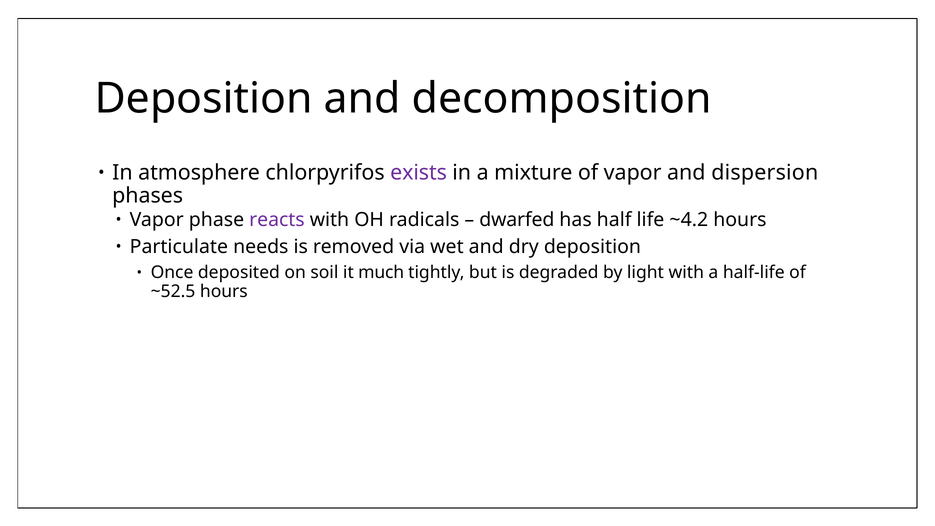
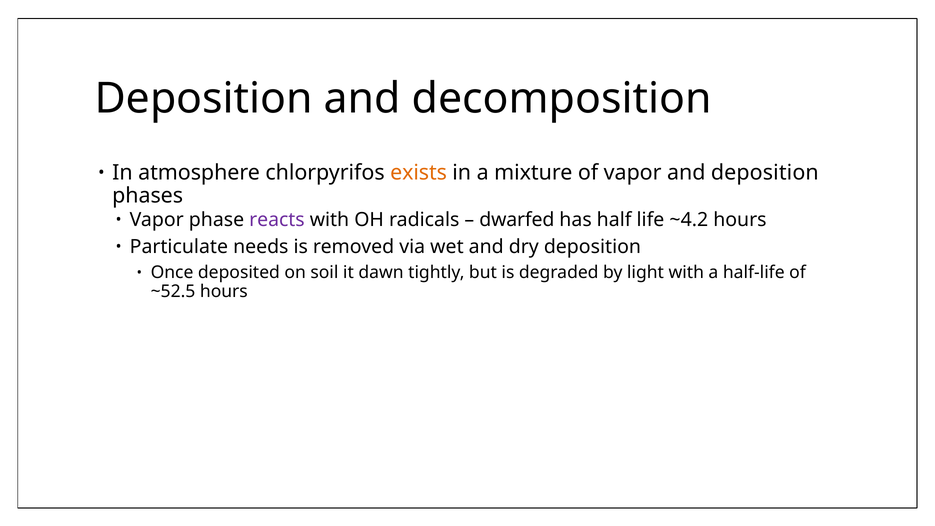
exists colour: purple -> orange
and dispersion: dispersion -> deposition
much: much -> dawn
